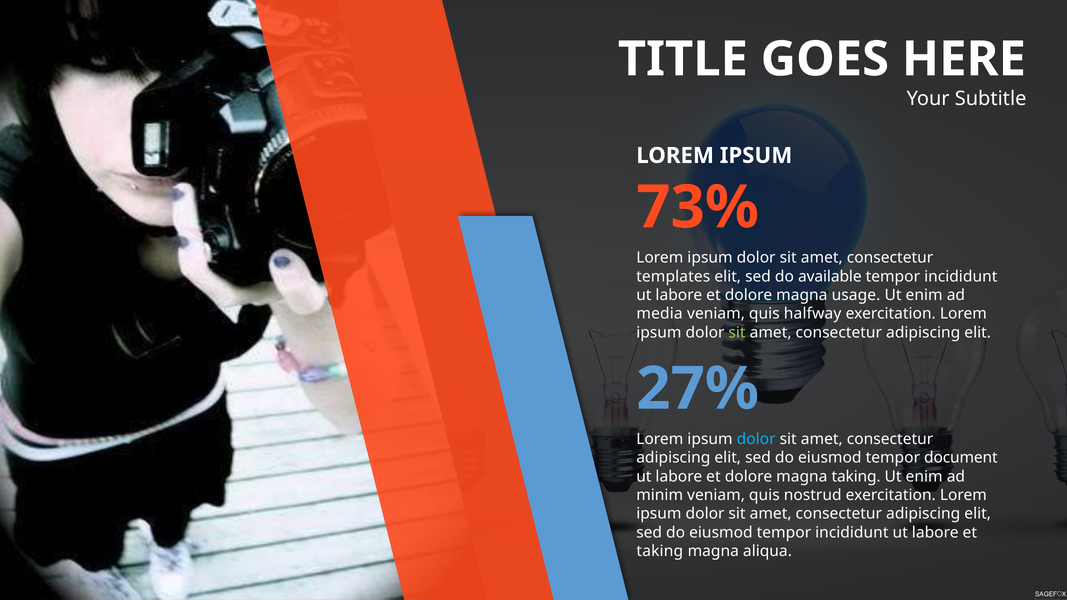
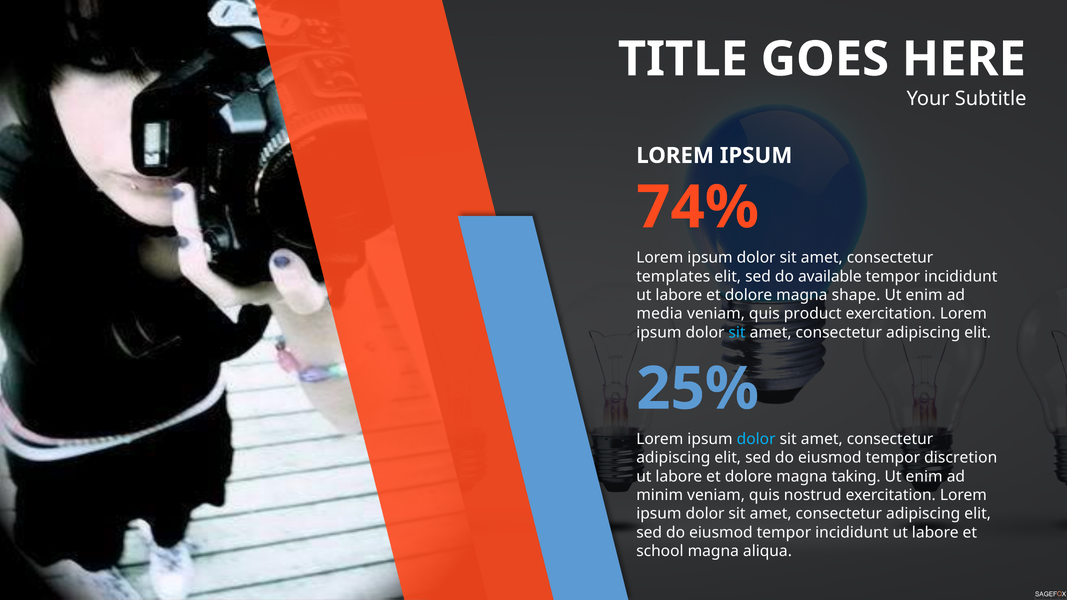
73%: 73% -> 74%
usage: usage -> shape
halfway: halfway -> product
sit at (737, 333) colour: light green -> light blue
27%: 27% -> 25%
document: document -> discretion
taking at (660, 551): taking -> school
